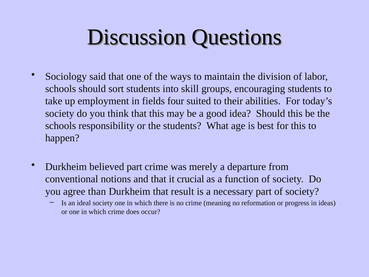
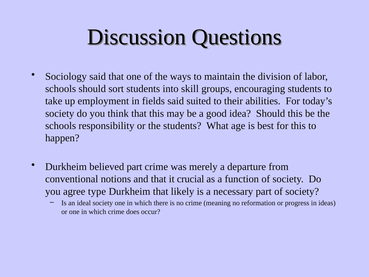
fields four: four -> said
than: than -> type
result: result -> likely
